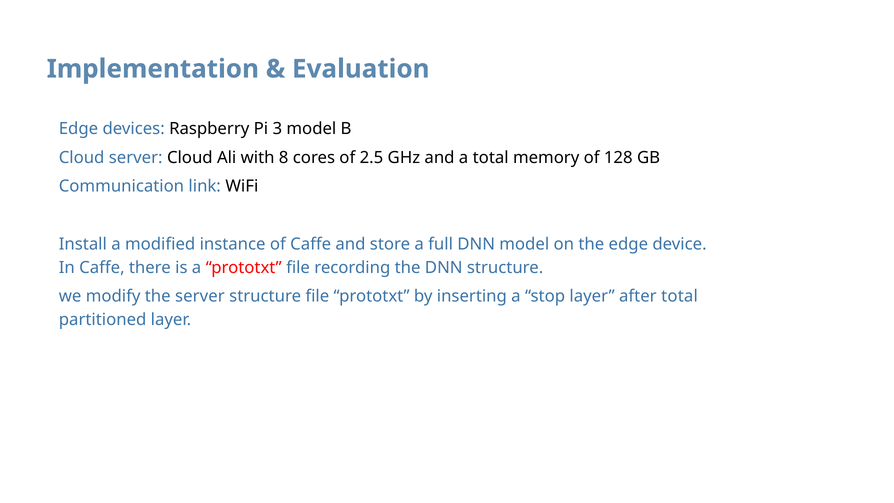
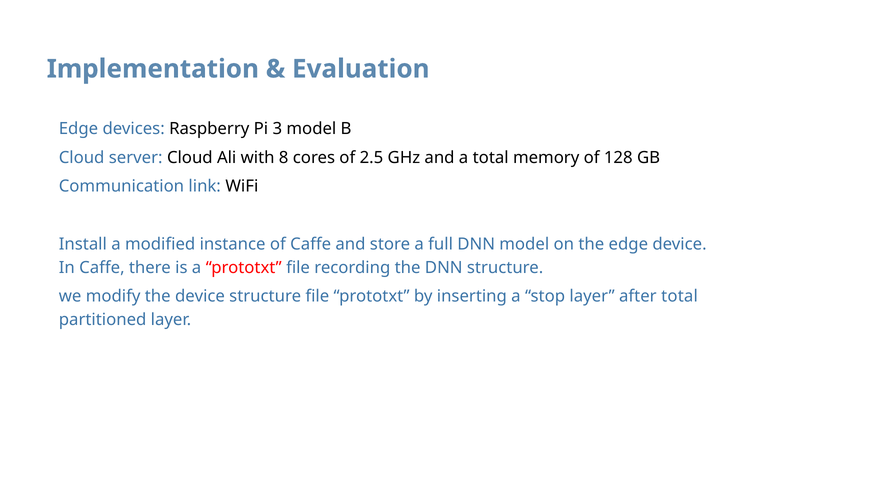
the server: server -> device
